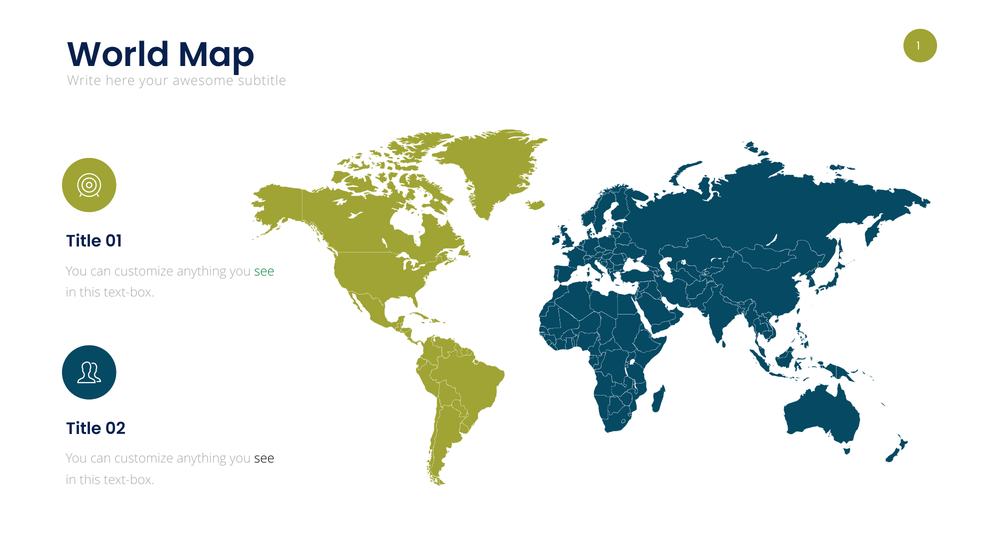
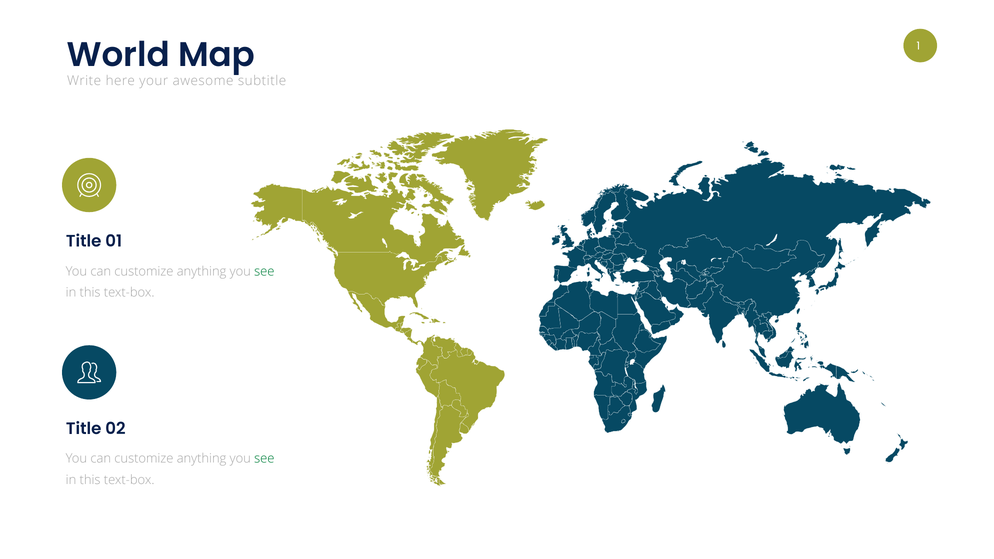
see at (264, 459) colour: black -> green
